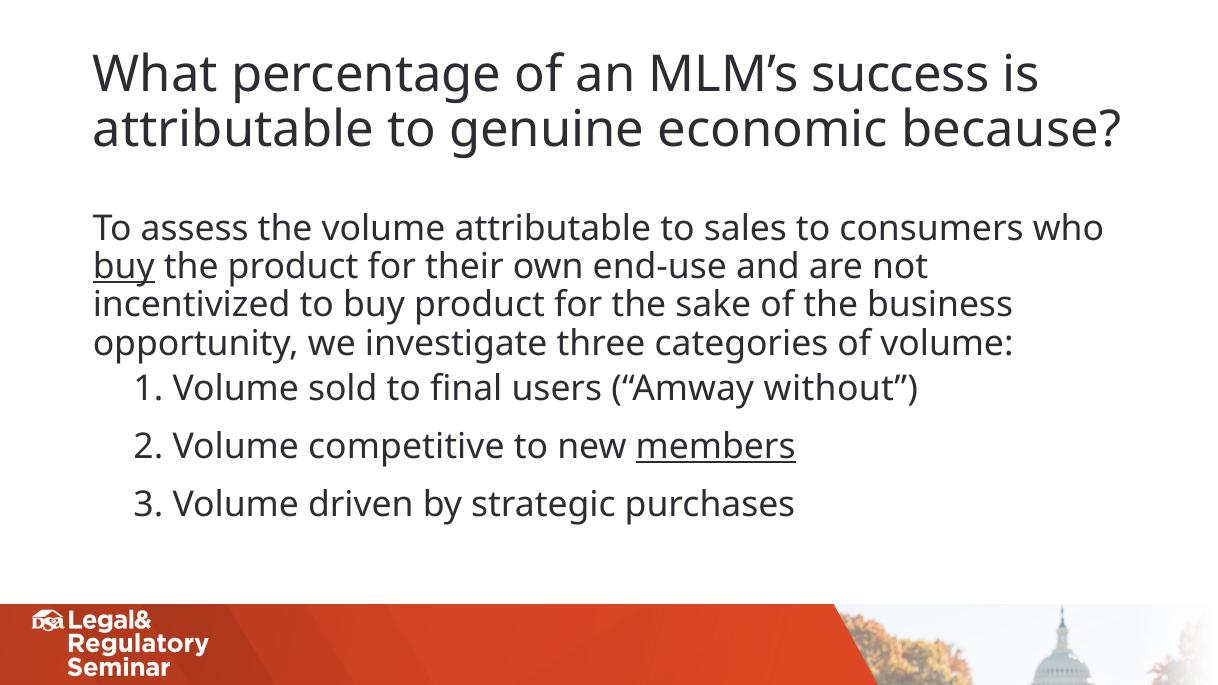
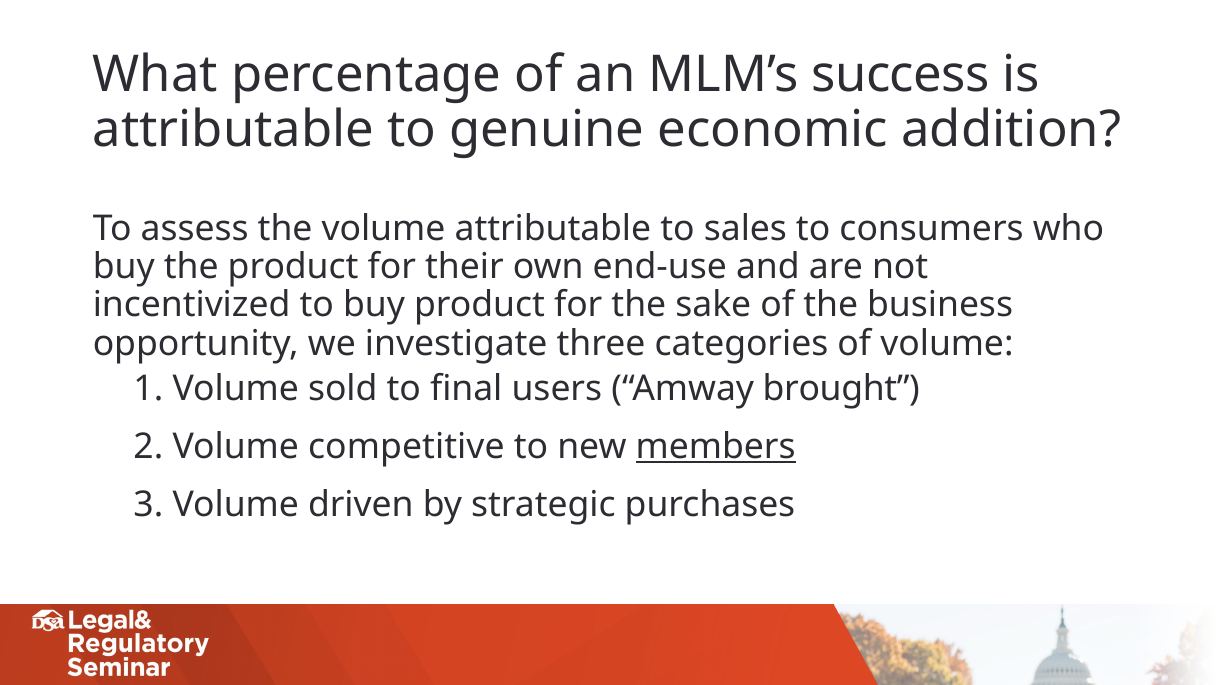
because: because -> addition
buy at (124, 267) underline: present -> none
without: without -> brought
